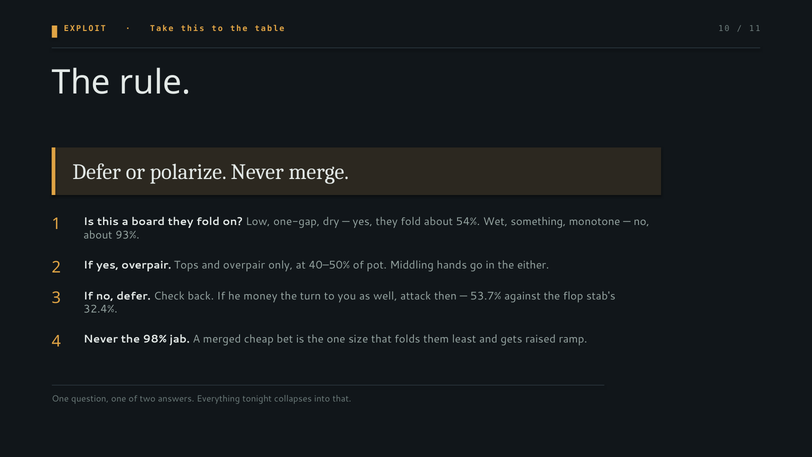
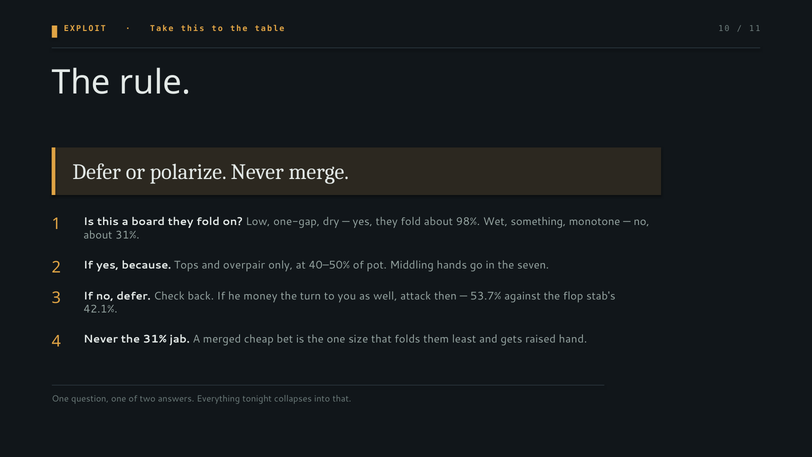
54%: 54% -> 98%
about 93%: 93% -> 31%
yes overpair: overpair -> because
either: either -> seven
32.4%: 32.4% -> 42.1%
the 98%: 98% -> 31%
ramp: ramp -> hand
